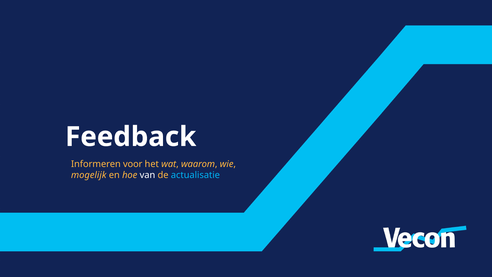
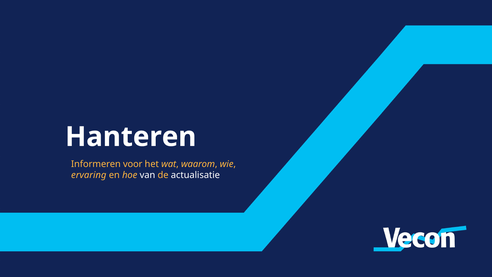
Feedback: Feedback -> Hanteren
mogelijk: mogelijk -> ervaring
actualisatie colour: light blue -> white
